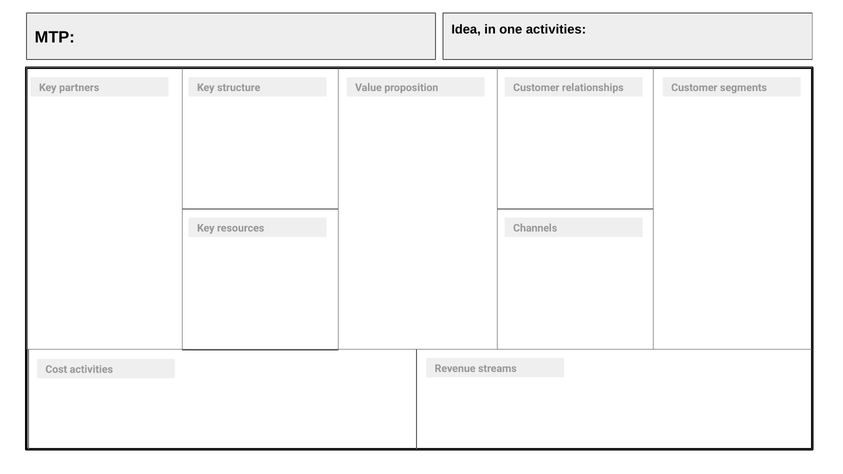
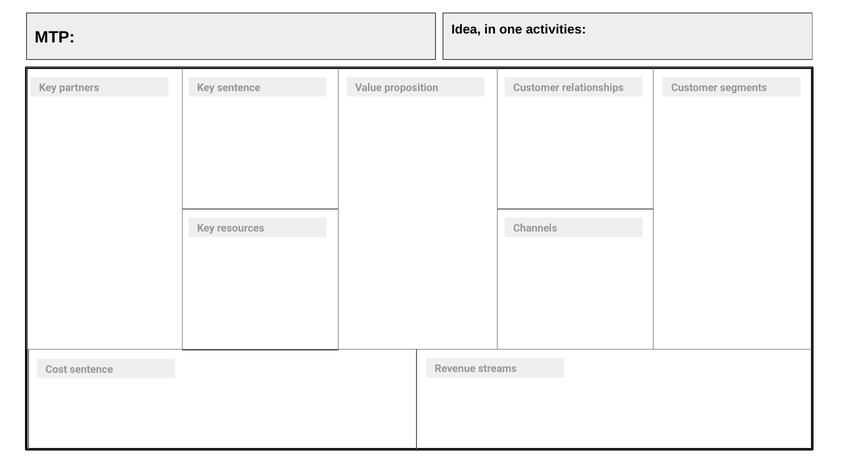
Key structure: structure -> sentence
Cost activities: activities -> sentence
